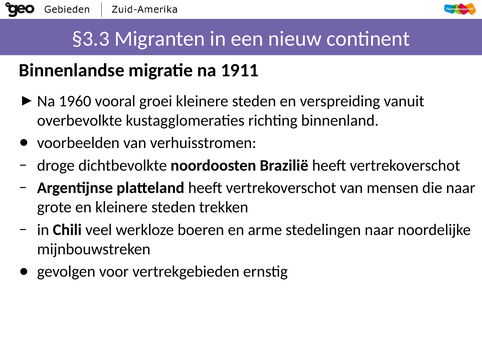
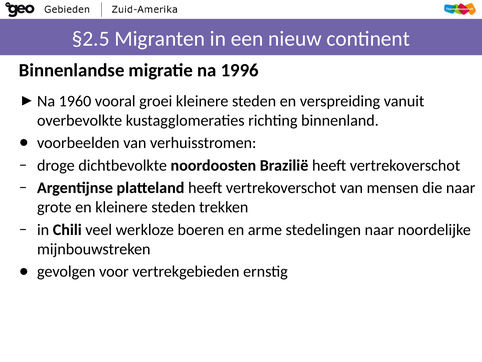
§3.3: §3.3 -> §2.5
1911: 1911 -> 1996
